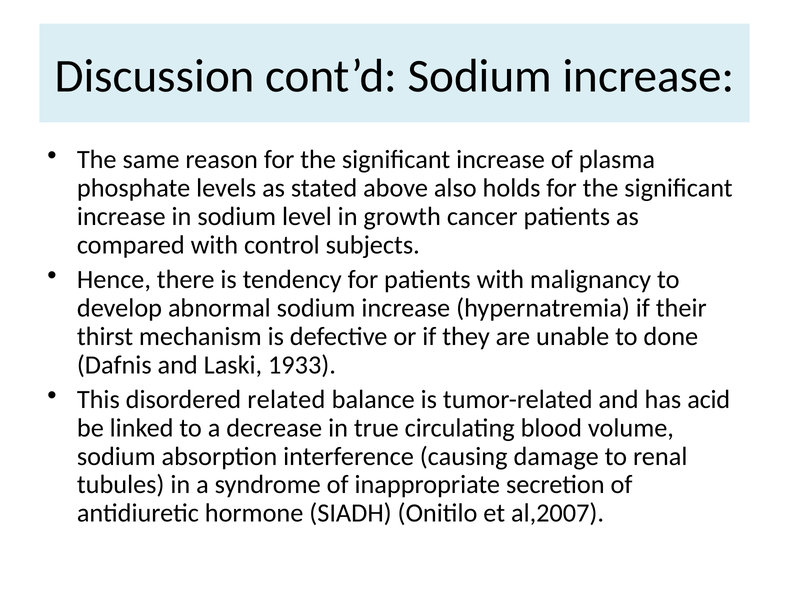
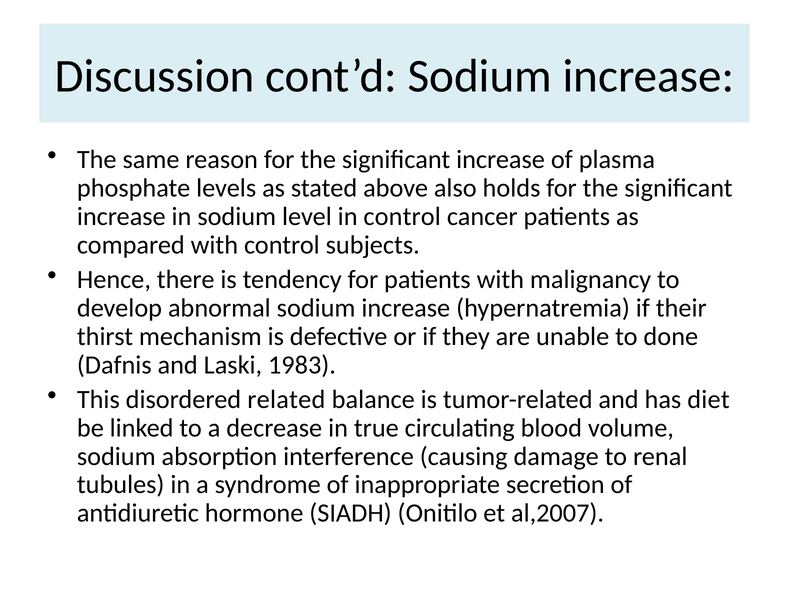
in growth: growth -> control
1933: 1933 -> 1983
acid: acid -> diet
